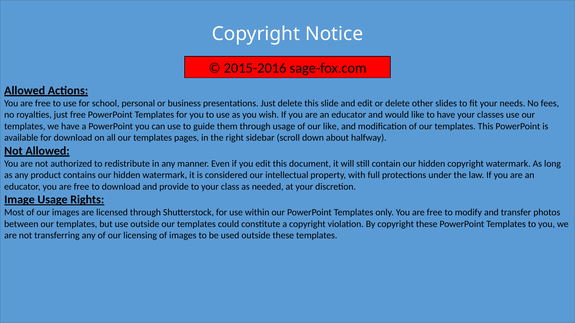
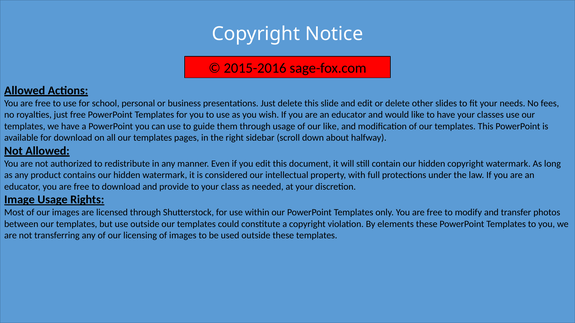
By copyright: copyright -> elements
